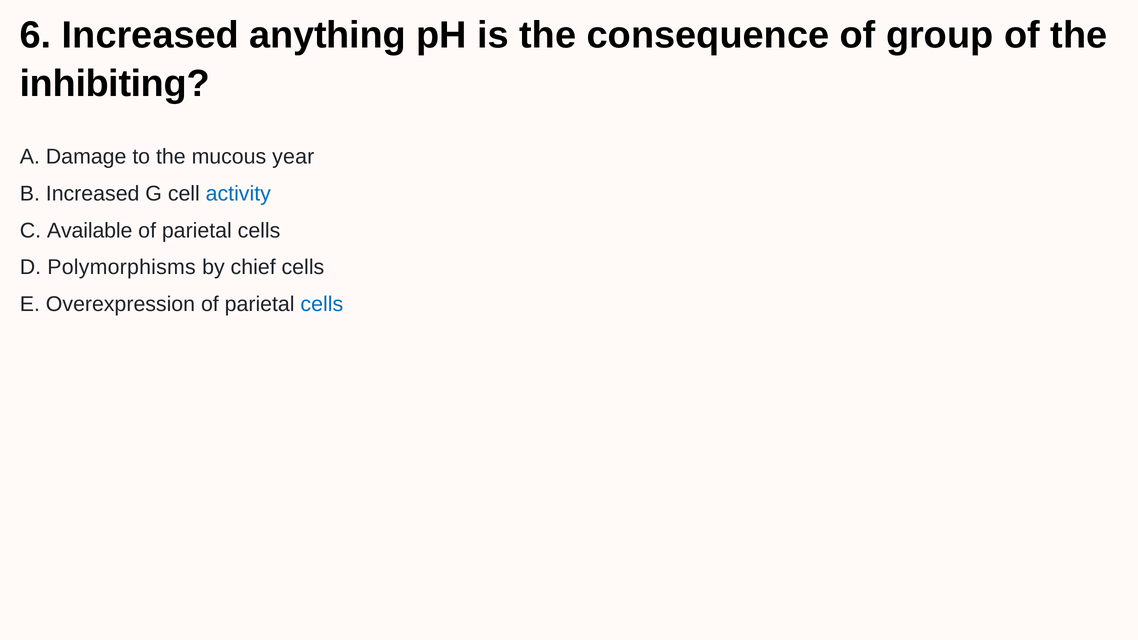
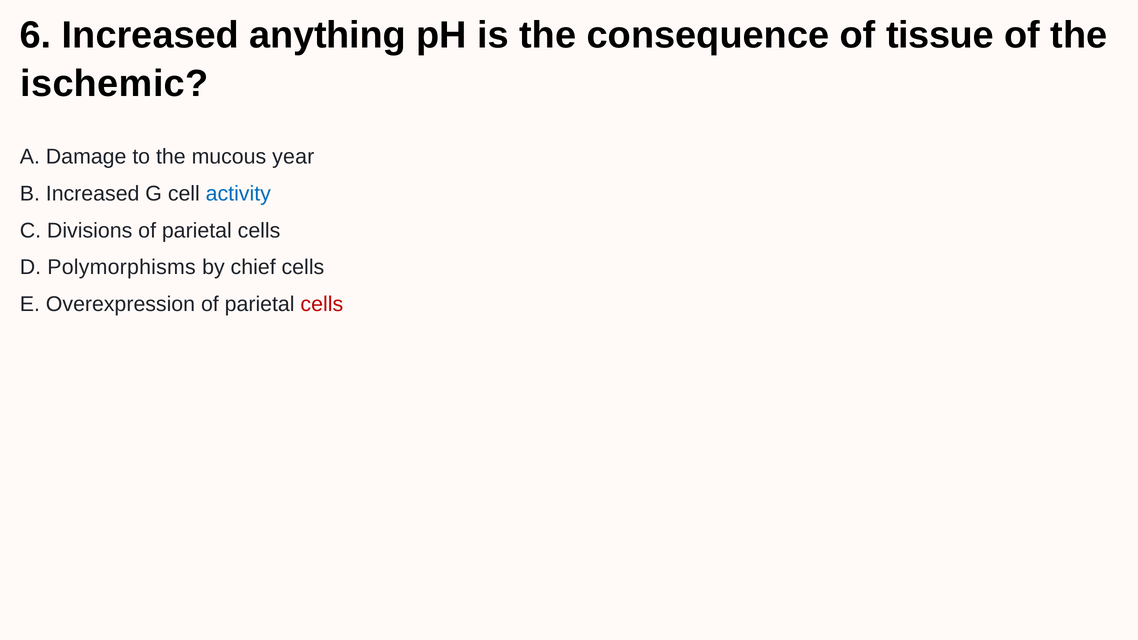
group: group -> tissue
inhibiting: inhibiting -> ischemic
Available: Available -> Divisions
cells at (322, 304) colour: blue -> red
